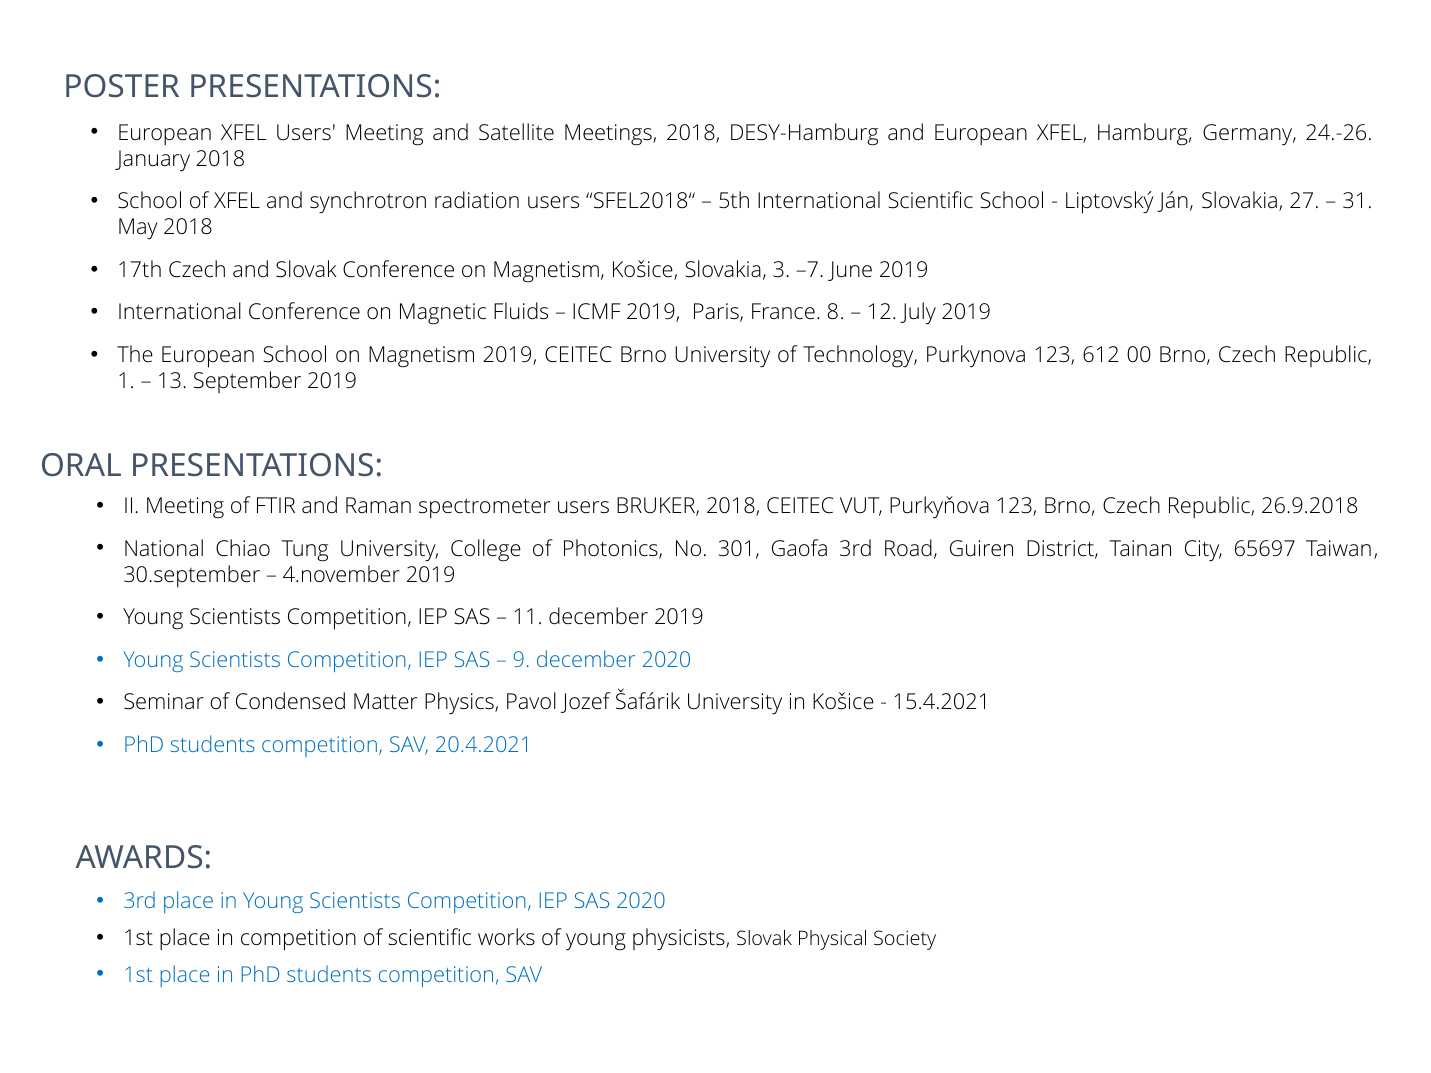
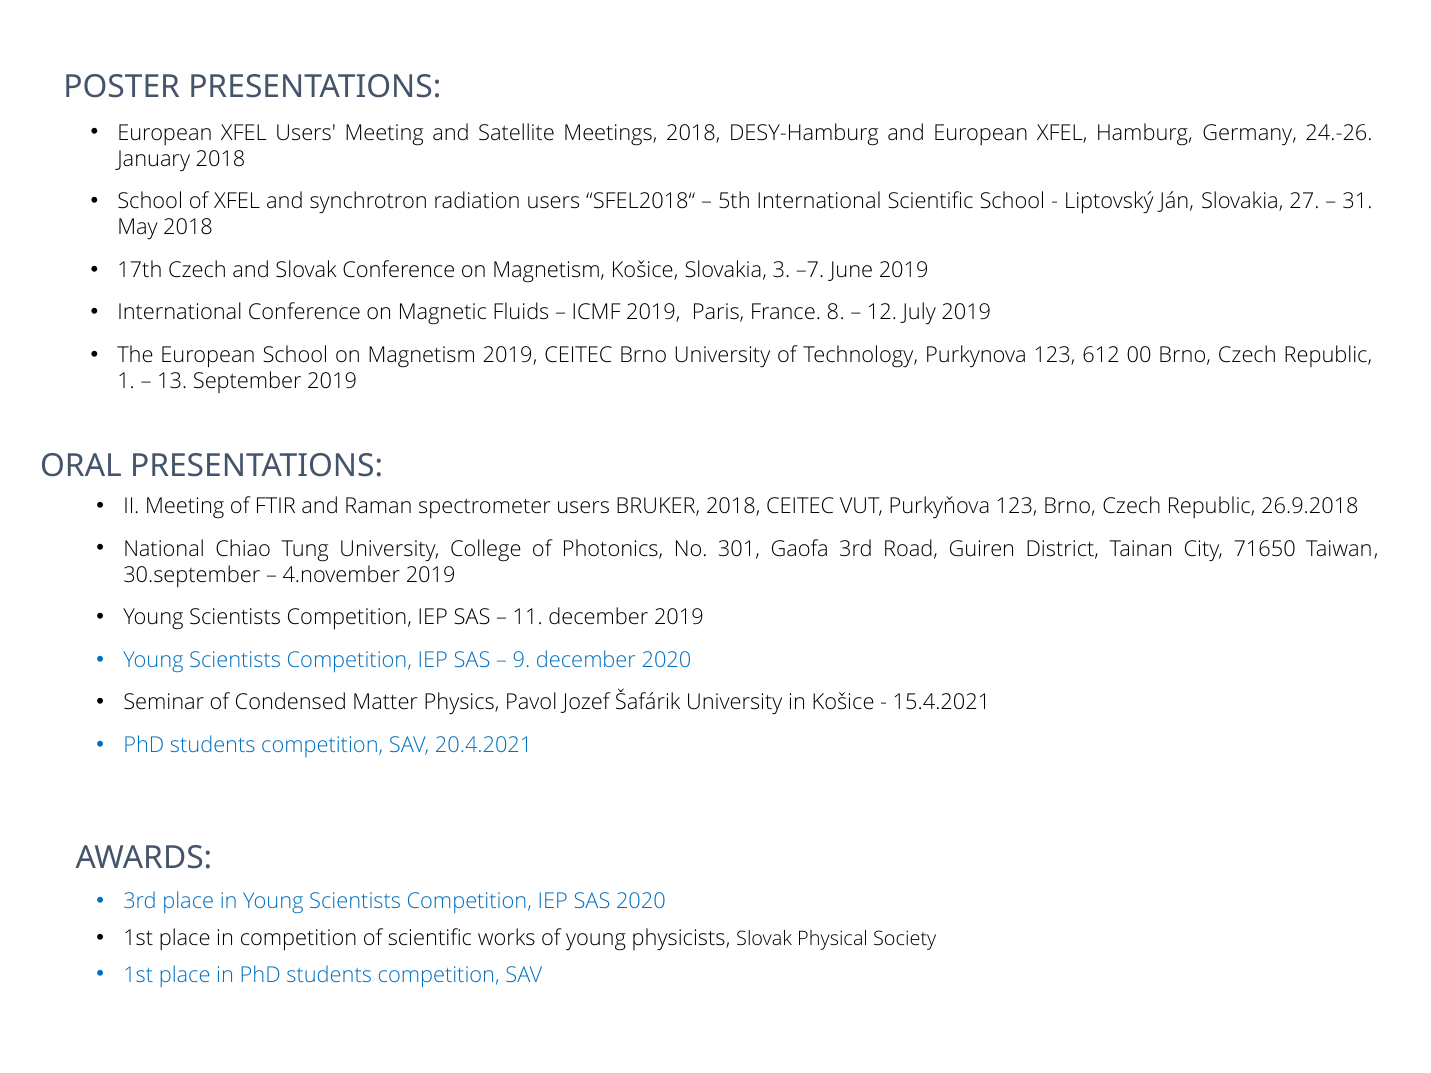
65697: 65697 -> 71650
